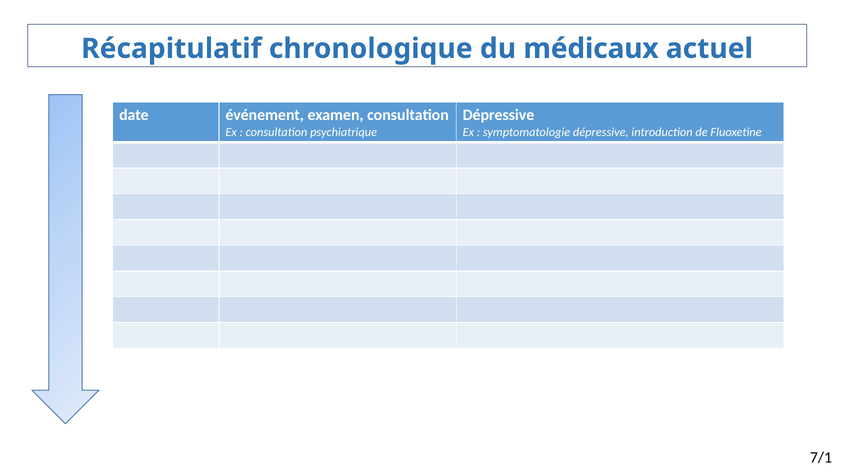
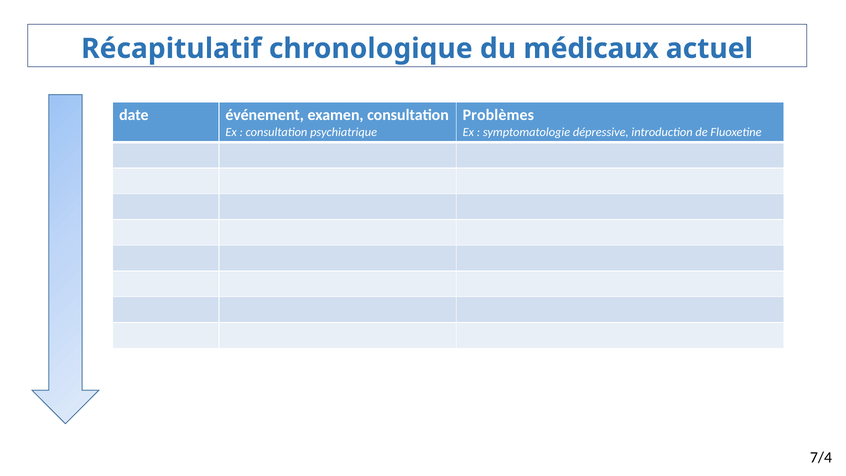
Dépressive at (498, 115): Dépressive -> Problèmes
7/1: 7/1 -> 7/4
